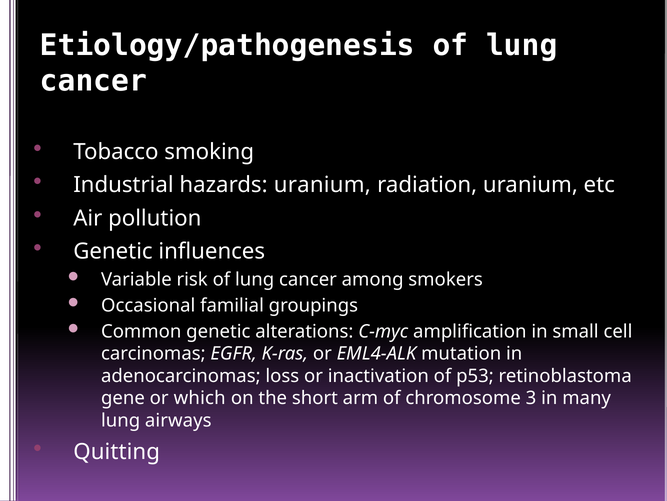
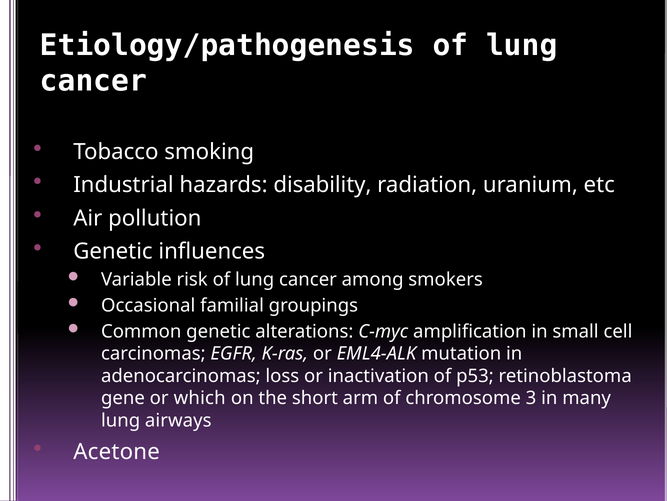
hazards uranium: uranium -> disability
Quitting: Quitting -> Acetone
